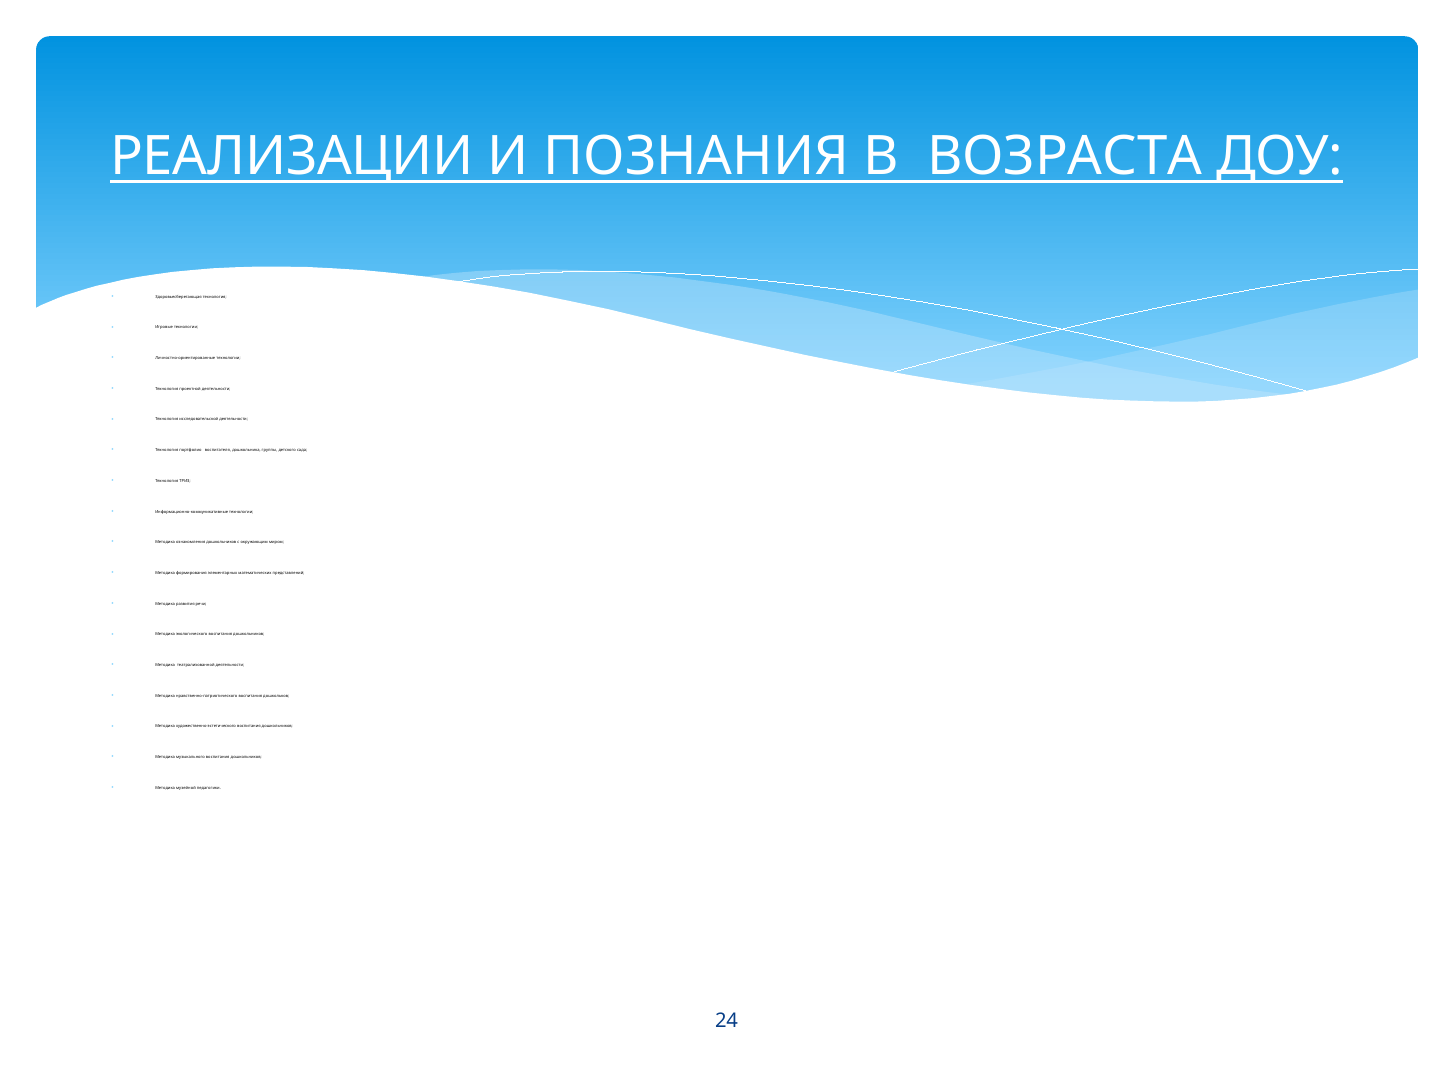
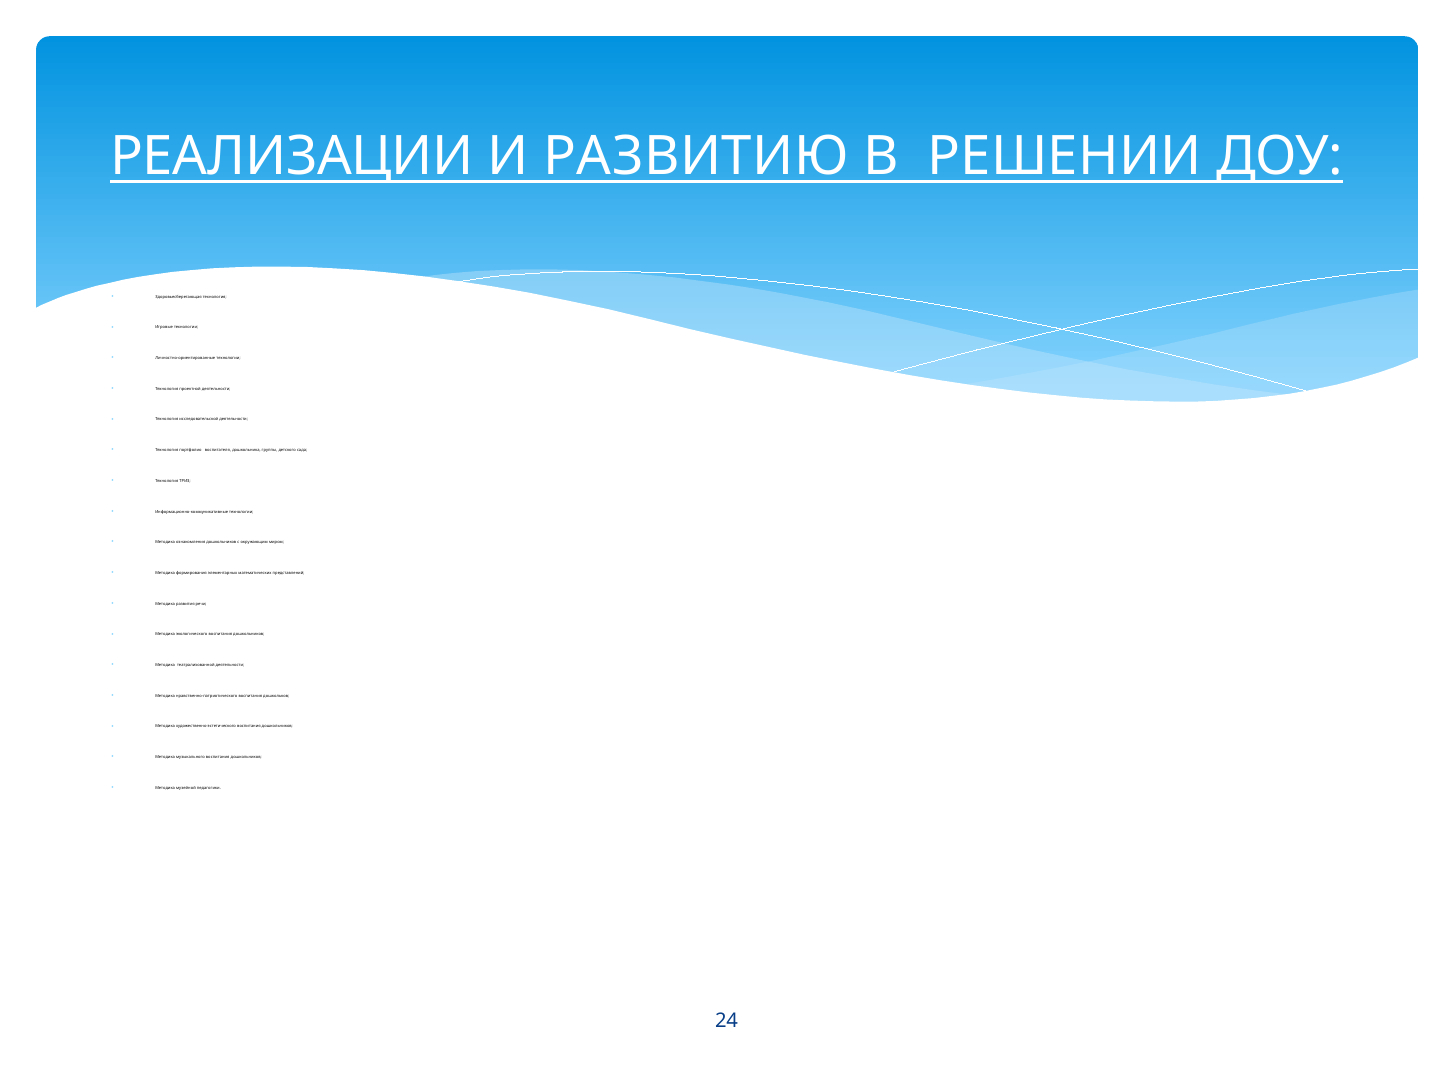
ПОЗНАНИЯ: ПОЗНАНИЯ -> РАЗВИТИЮ
ВОЗРАСТА: ВОЗРАСТА -> РЕШЕНИИ
